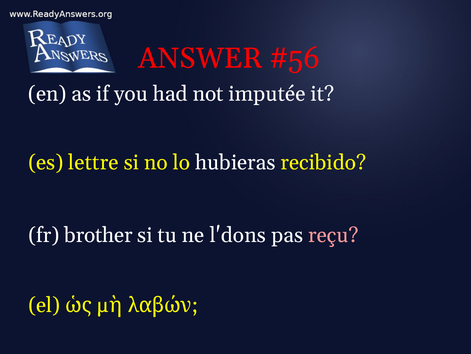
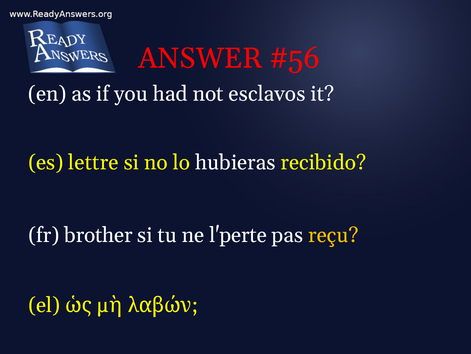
imputée: imputée -> esclavos
l'dons: l'dons -> l'perte
reçu colour: pink -> yellow
